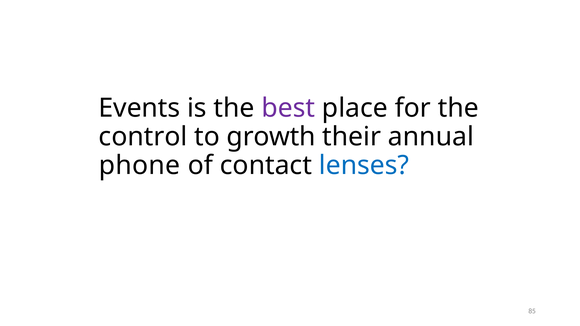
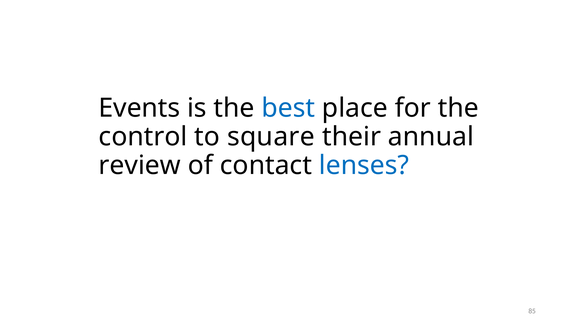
best colour: purple -> blue
growth: growth -> square
phone: phone -> review
